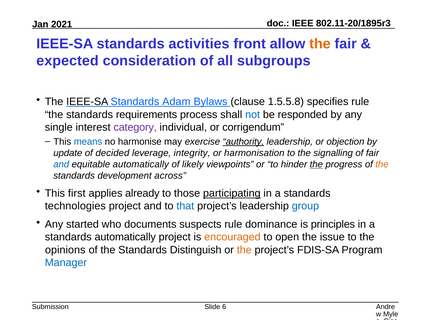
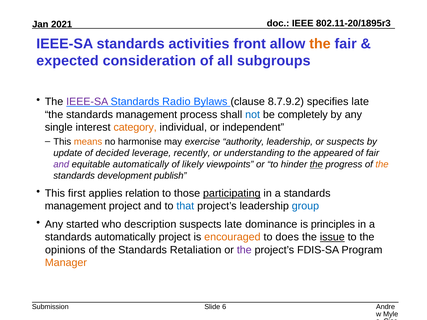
IEEE-SA at (87, 102) colour: black -> purple
Adam: Adam -> Radio
1.5.5.8: 1.5.5.8 -> 8.7.9.2
specifies rule: rule -> late
the standards requirements: requirements -> management
responded: responded -> completely
category colour: purple -> orange
corrigendum: corrigendum -> independent
means colour: blue -> orange
authority underline: present -> none
or objection: objection -> suspects
integrity: integrity -> recently
harmonisation: harmonisation -> understanding
signalling: signalling -> appeared
and at (61, 165) colour: blue -> purple
across: across -> publish
already: already -> relation
technologies at (75, 206): technologies -> management
documents: documents -> description
suspects rule: rule -> late
open: open -> does
issue underline: none -> present
Distinguish: Distinguish -> Retaliation
the at (244, 250) colour: orange -> purple
Manager colour: blue -> orange
